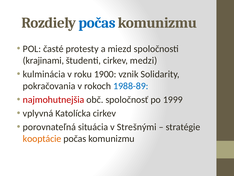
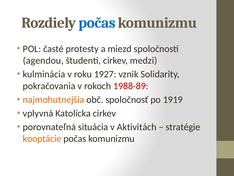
krajinami: krajinami -> agendou
1900: 1900 -> 1927
1988-89 colour: blue -> red
najmohutnejšia colour: red -> orange
1999: 1999 -> 1919
Strešnými: Strešnými -> Aktivitách
